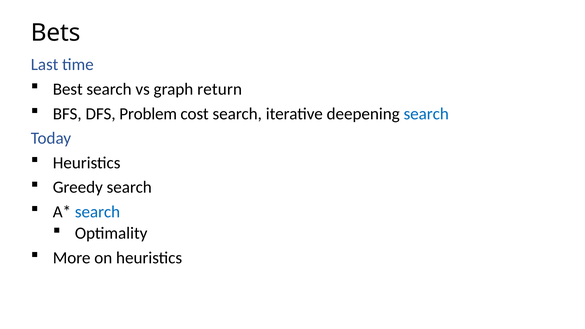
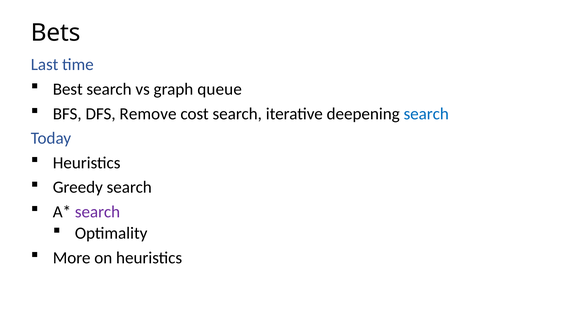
return: return -> queue
Problem: Problem -> Remove
search at (97, 212) colour: blue -> purple
